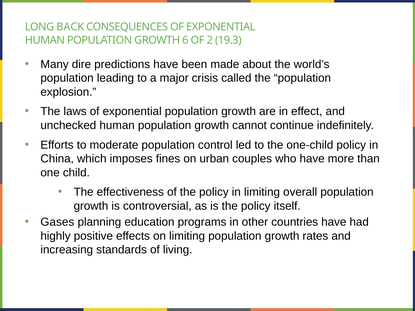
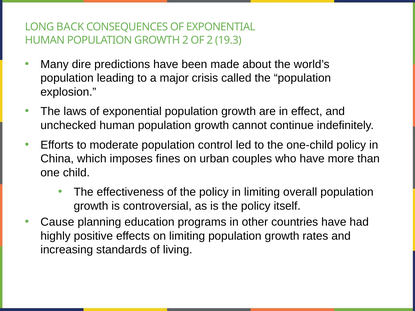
GROWTH 6: 6 -> 2
Gases: Gases -> Cause
